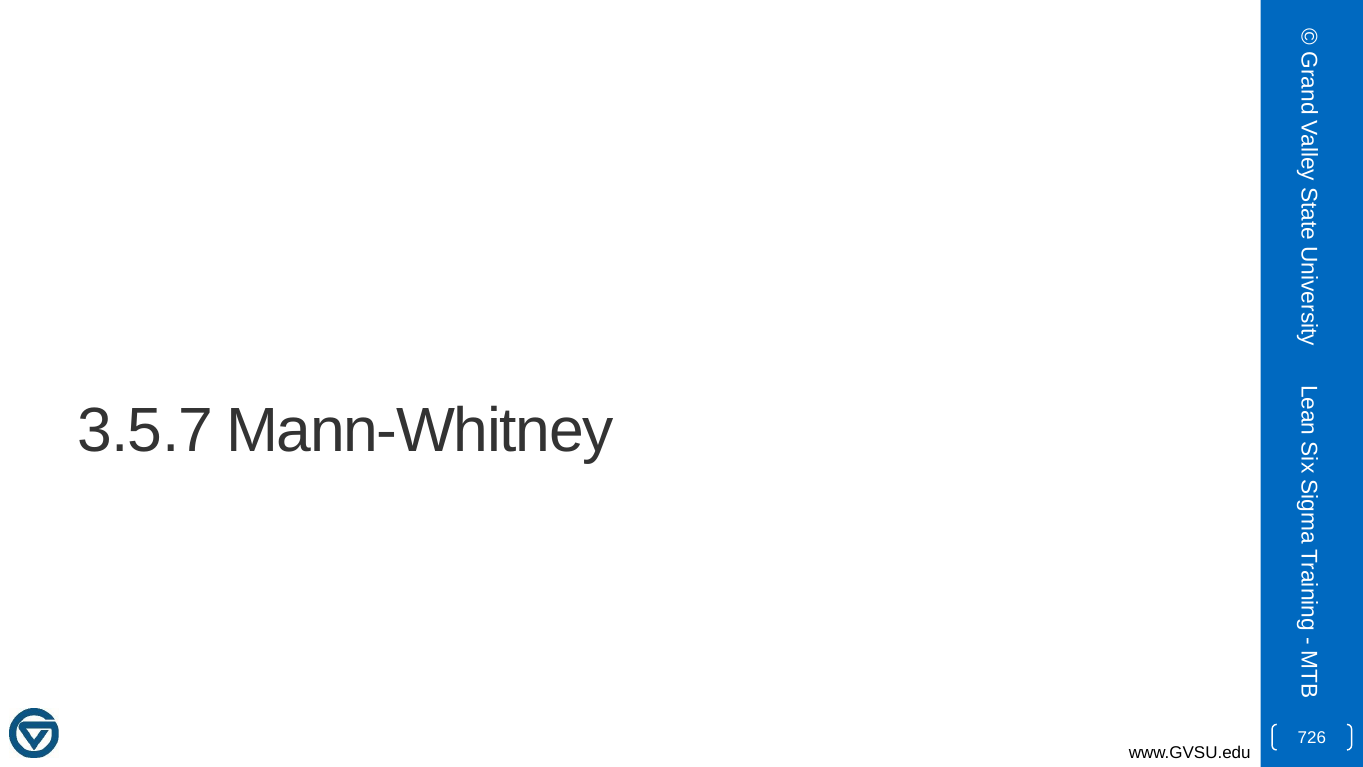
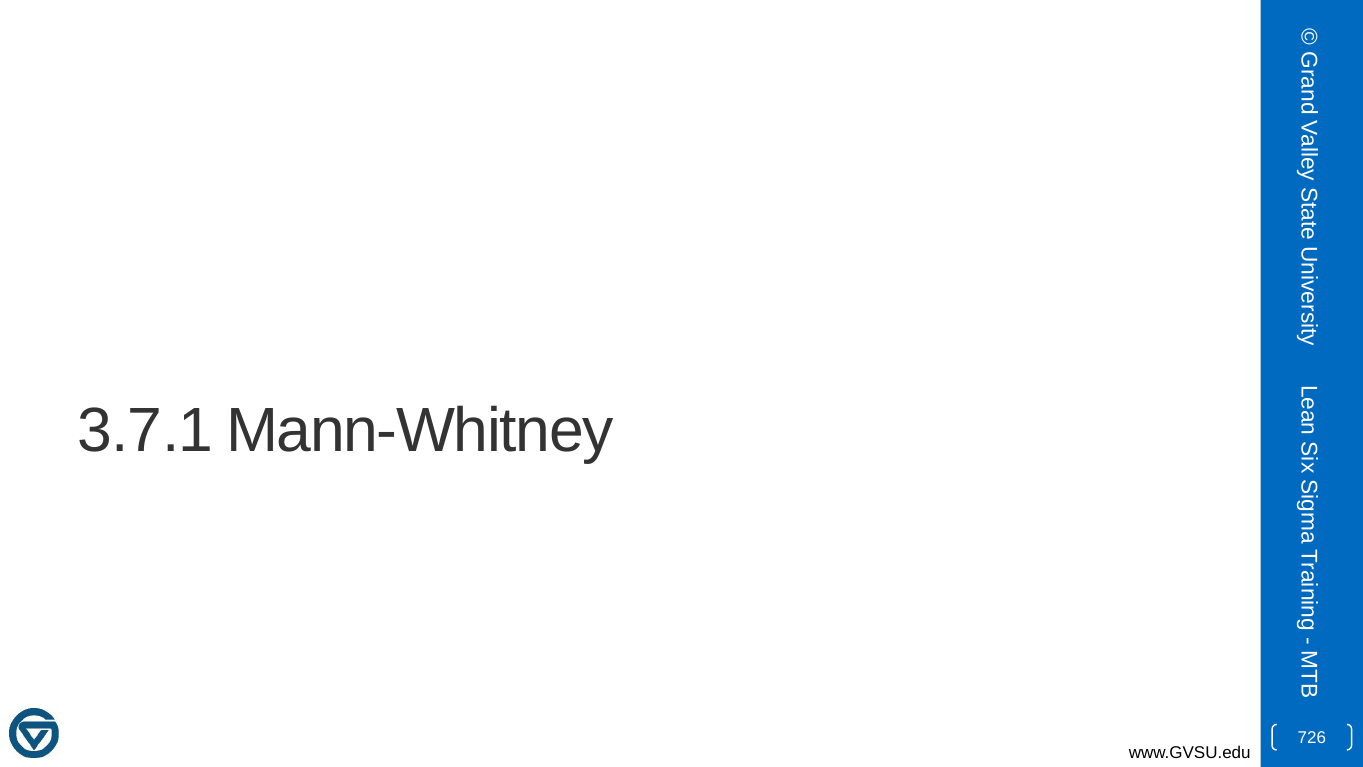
3.5.7: 3.5.7 -> 3.7.1
